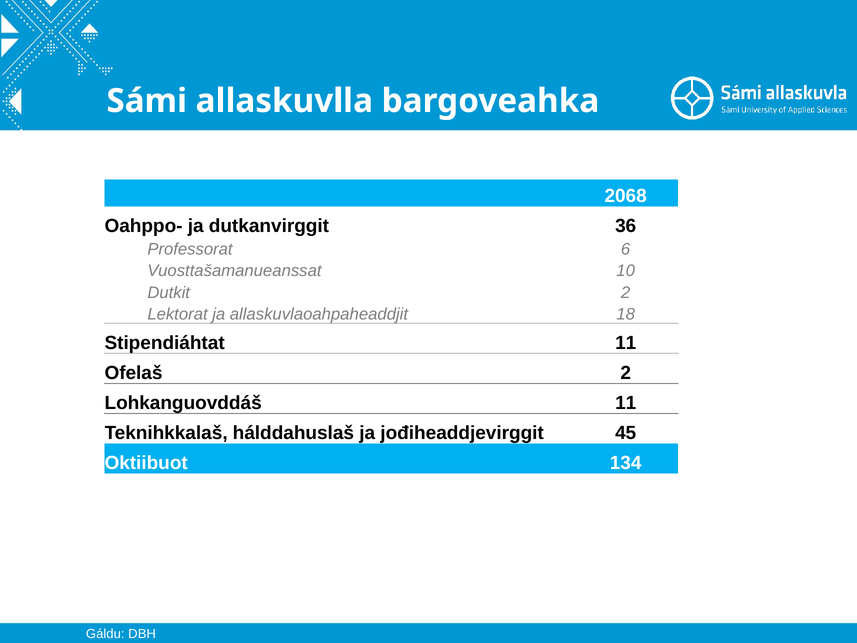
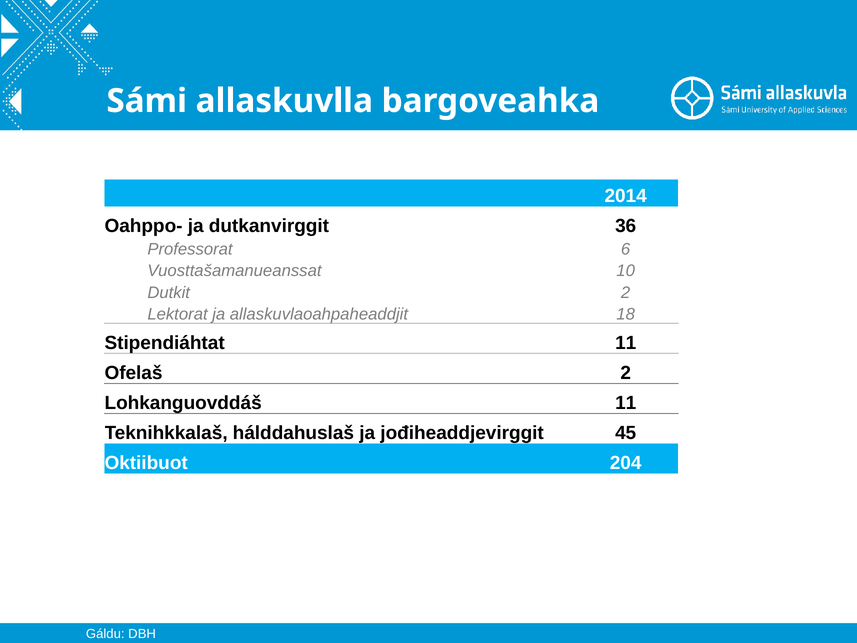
2068: 2068 -> 2014
134: 134 -> 204
